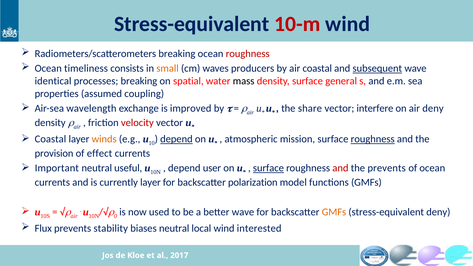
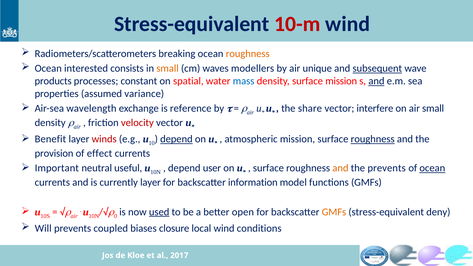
roughness at (248, 54) colour: red -> orange
timeliness: timeliness -> interested
producers: producers -> modellers
air coastal: coastal -> unique
identical: identical -> products
processes breaking: breaking -> constant
mass colour: black -> blue
surface general: general -> mission
and at (376, 81) underline: none -> present
coupling: coupling -> variance
improved: improved -> reference
air deny: deny -> small
Coastal at (50, 139): Coastal -> Benefit
winds colour: orange -> red
surface at (268, 168) underline: present -> none
and at (340, 168) colour: red -> orange
ocean at (432, 168) underline: none -> present
polarization: polarization -> information
used underline: none -> present
better wave: wave -> open
Flux: Flux -> Will
stability: stability -> coupled
biases neutral: neutral -> closure
interested: interested -> conditions
